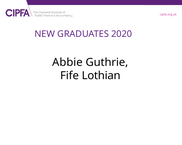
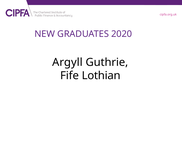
Abbie: Abbie -> Argyll
